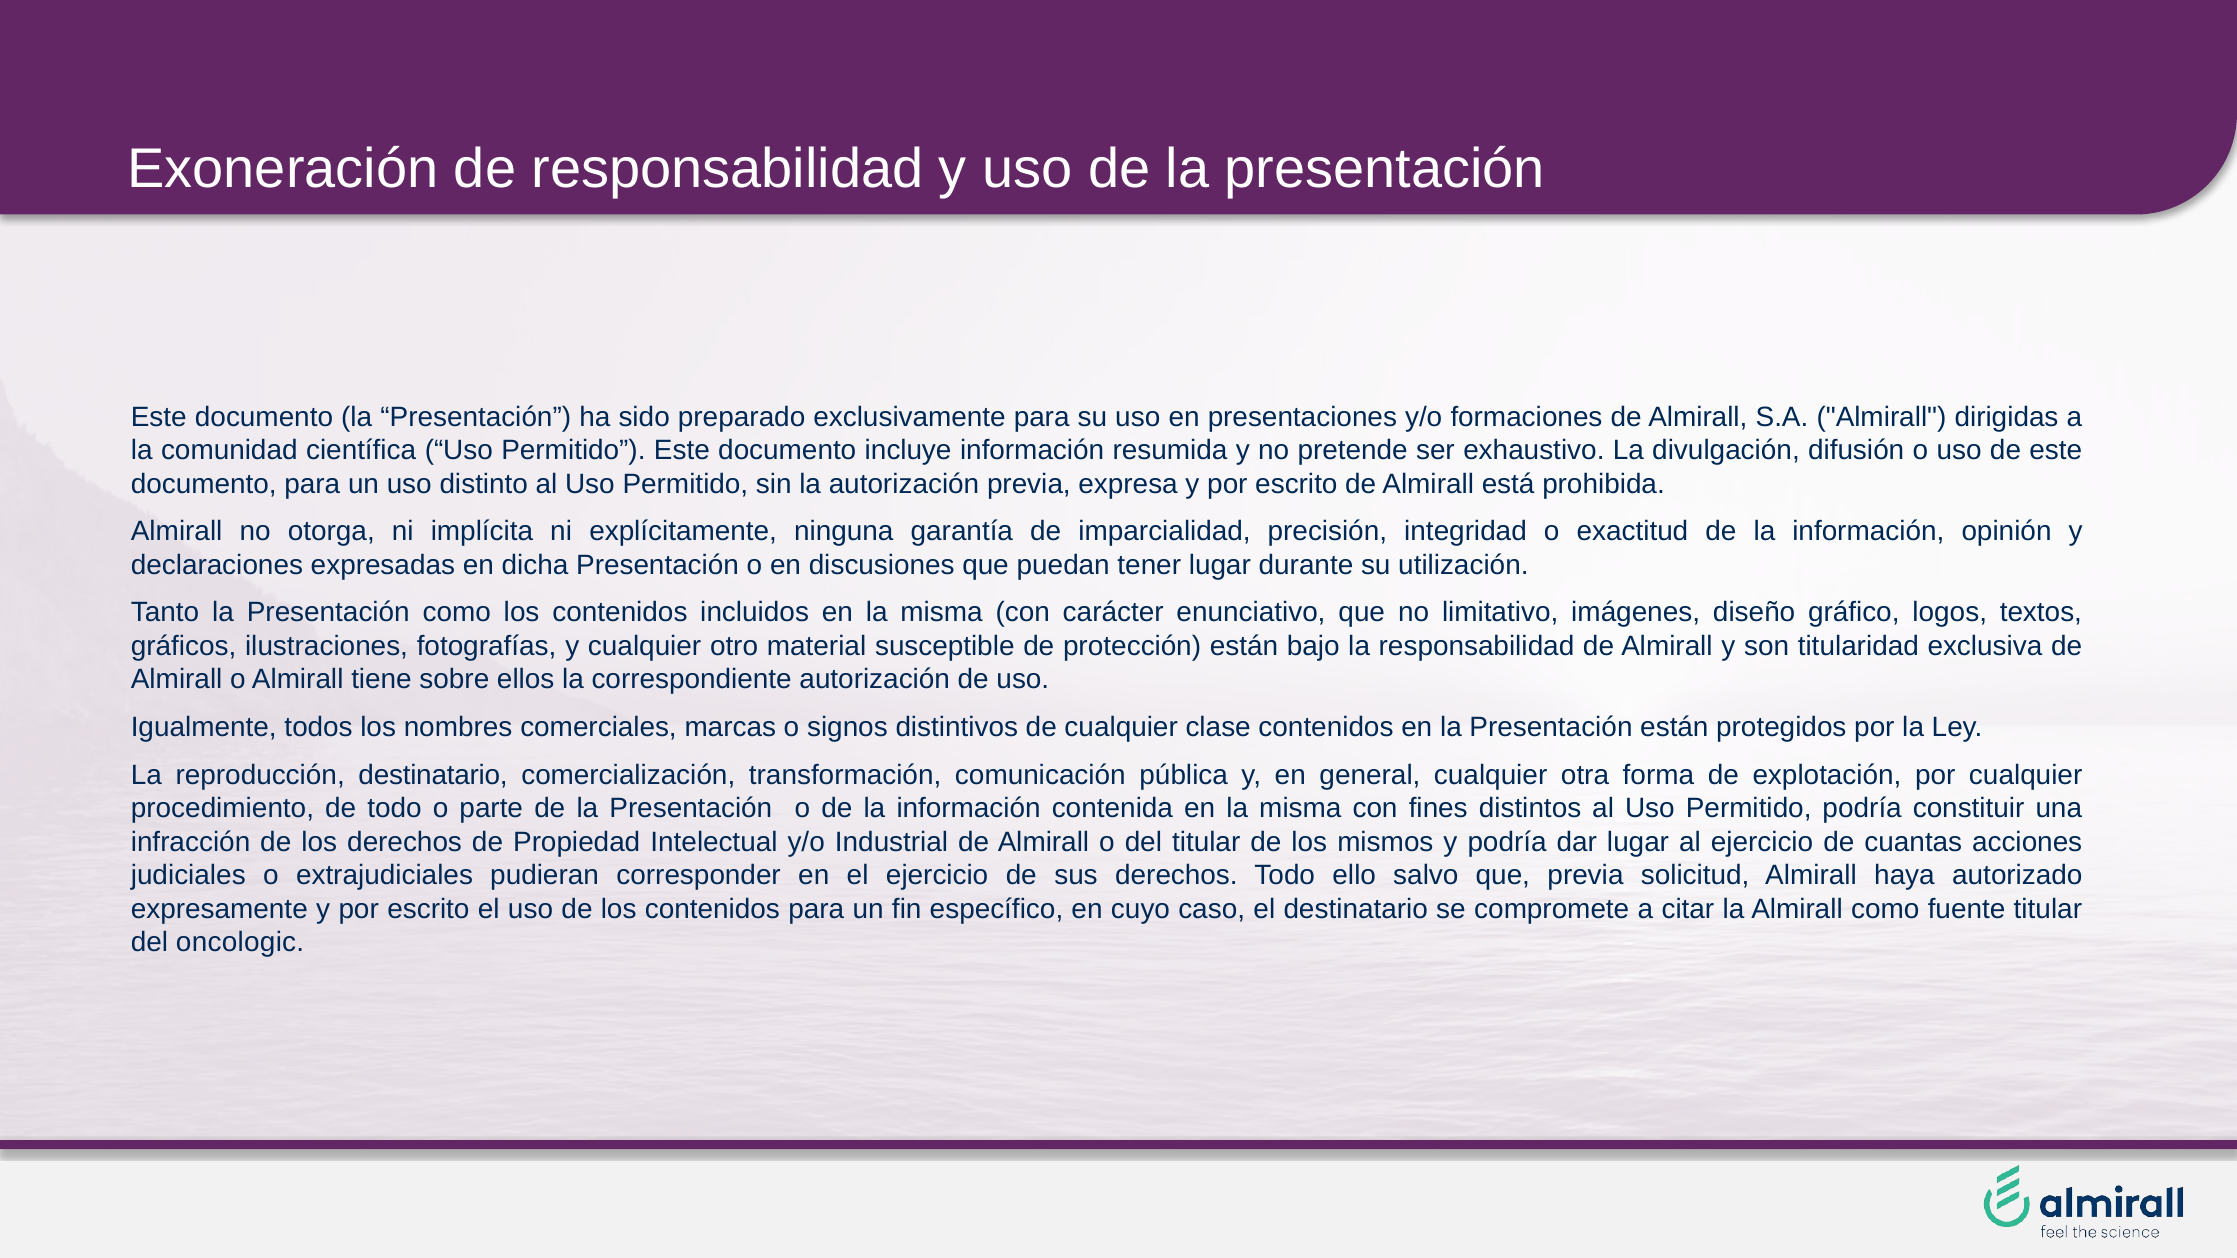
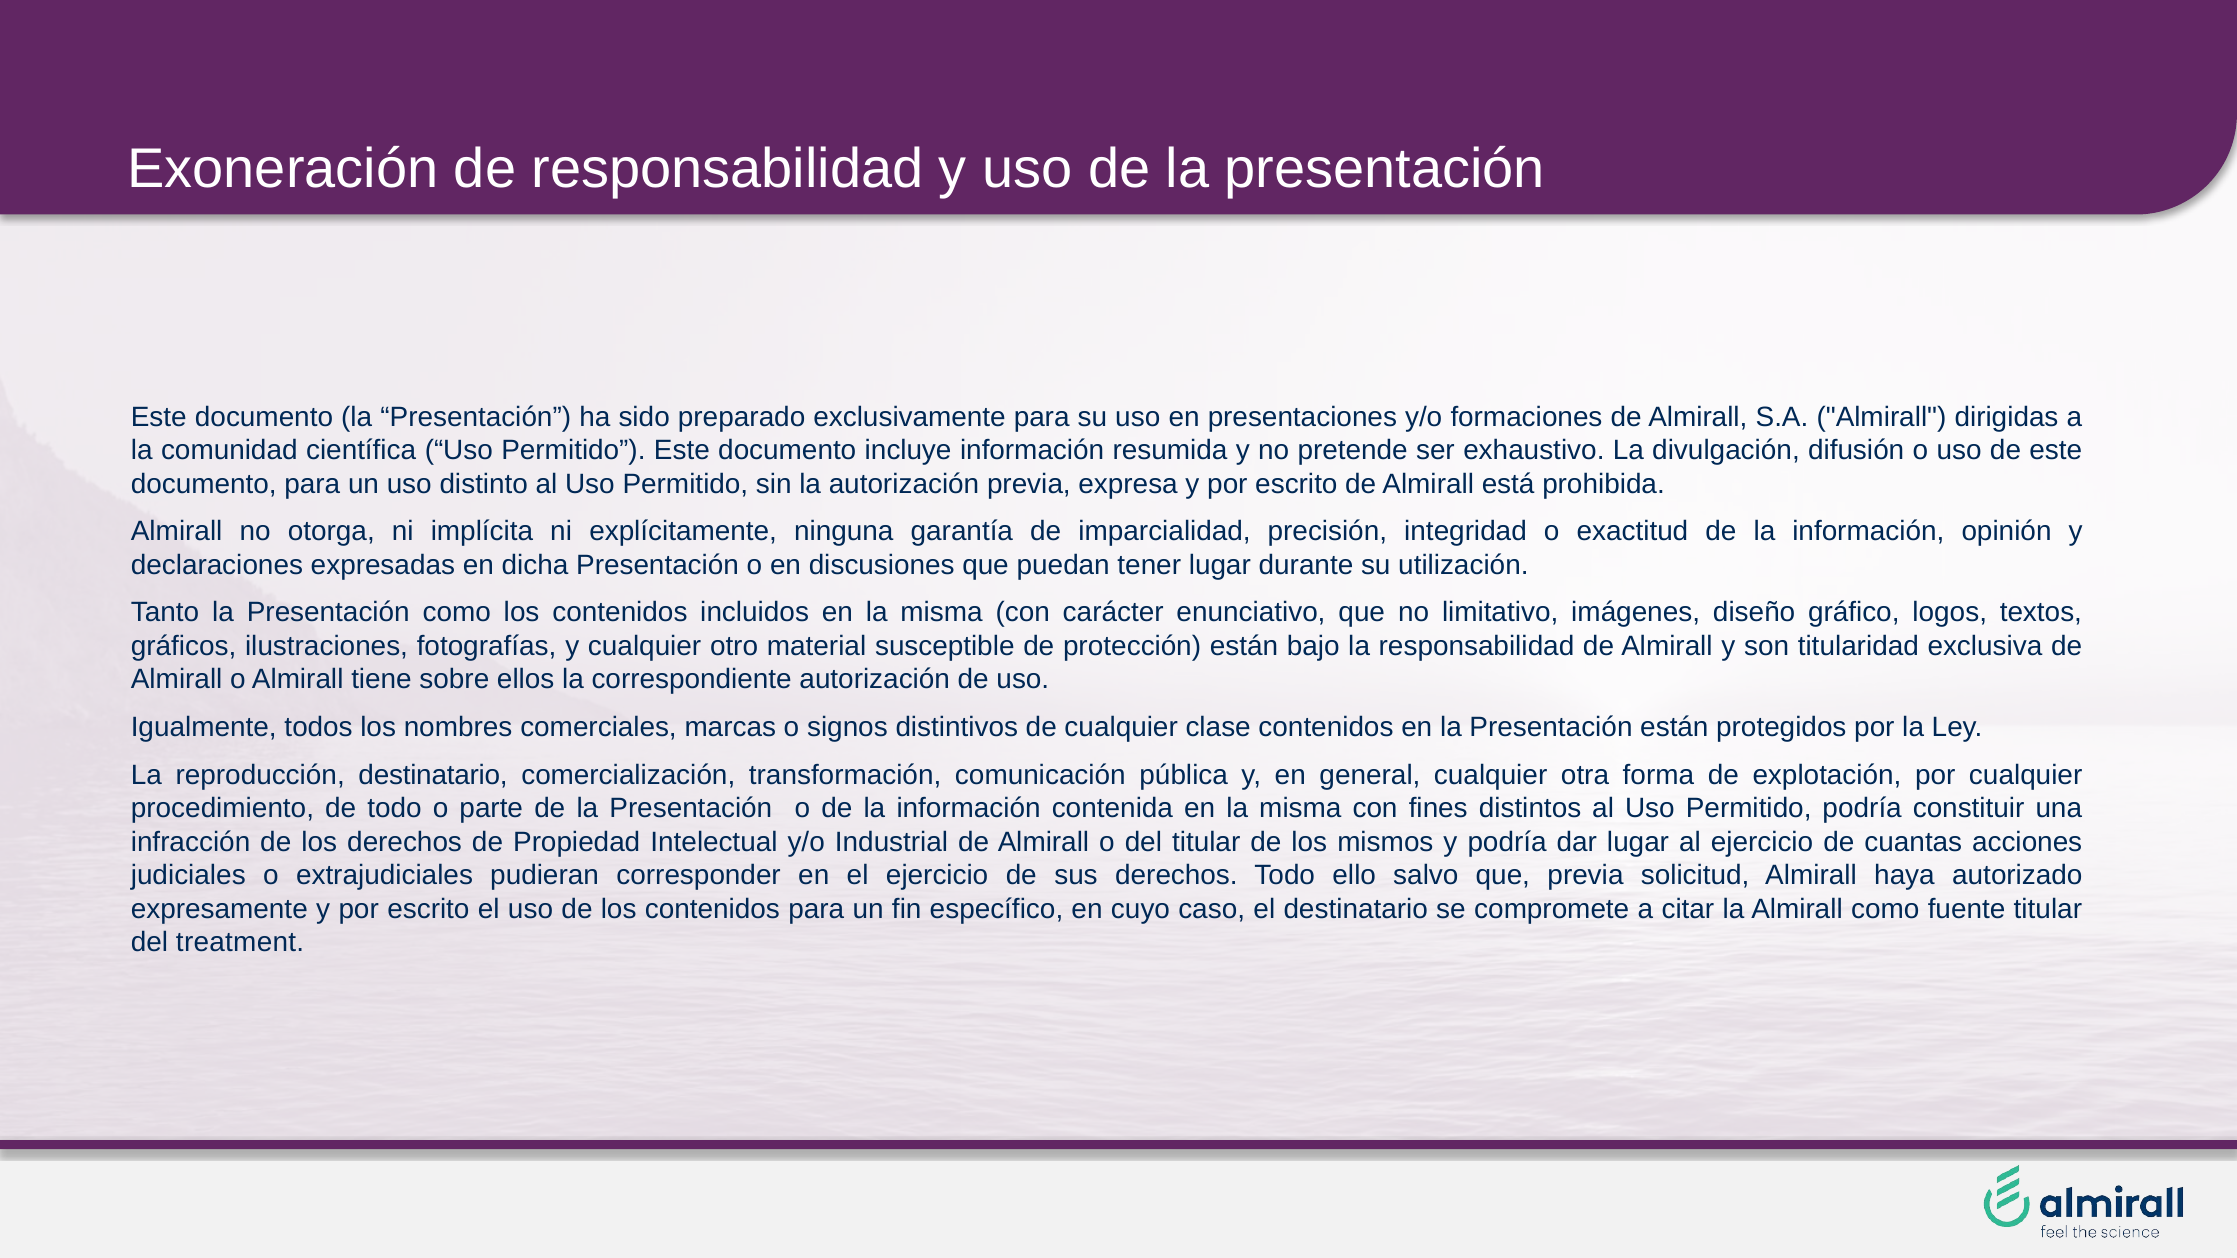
oncologic: oncologic -> treatment
